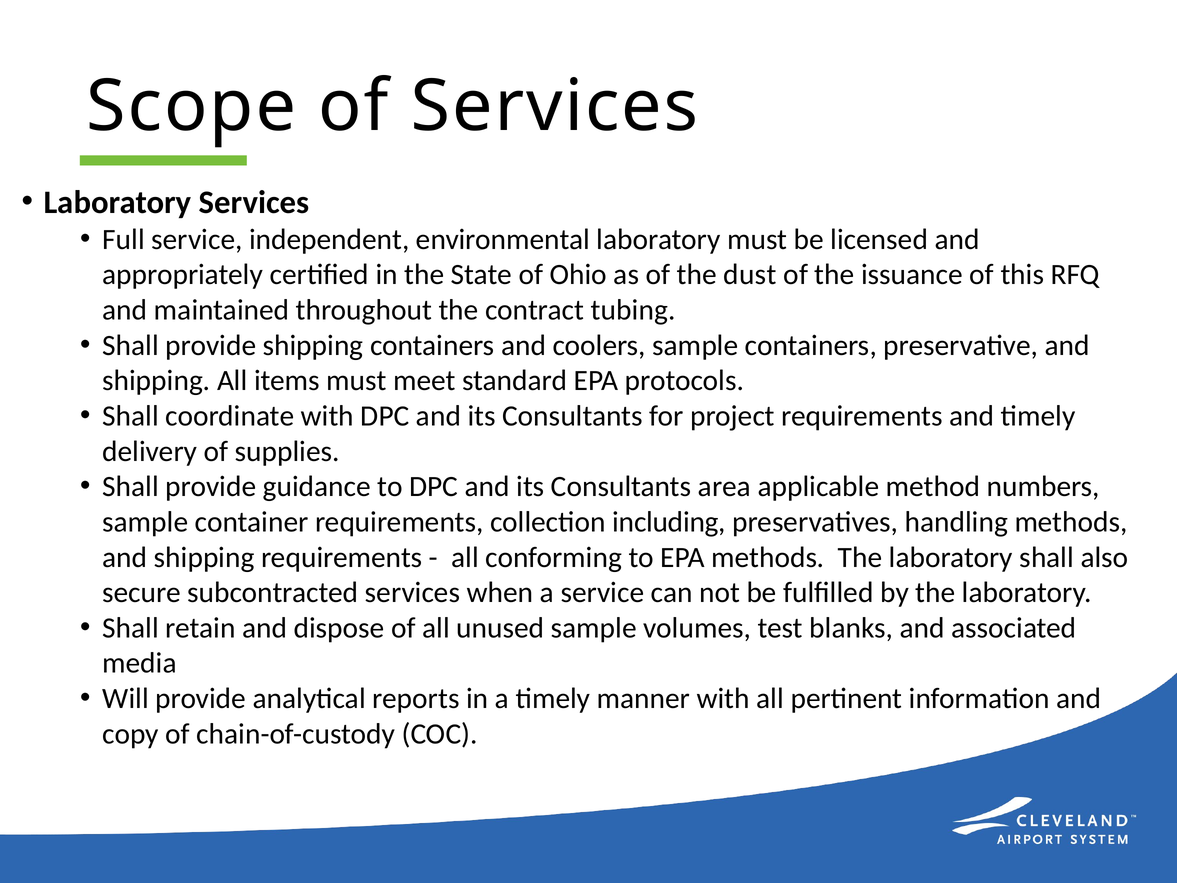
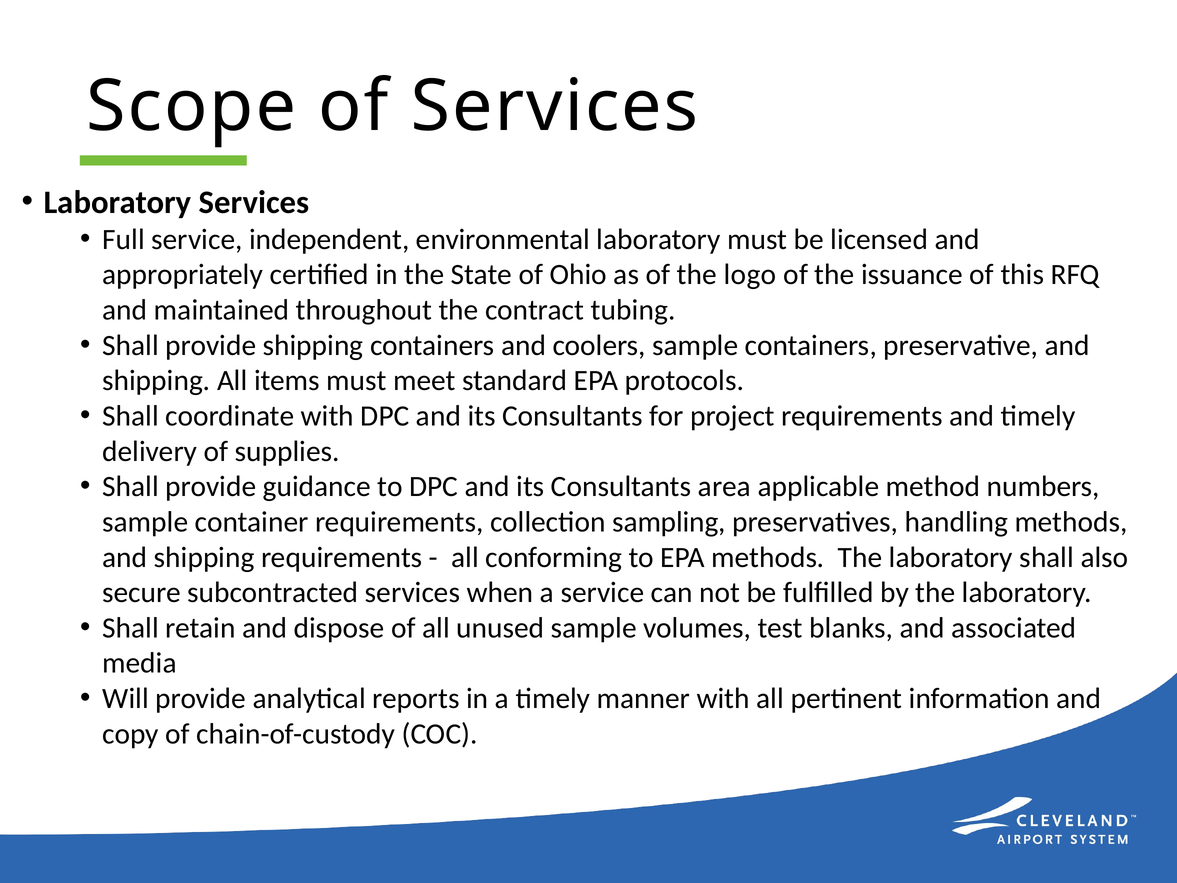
dust: dust -> logo
including: including -> sampling
